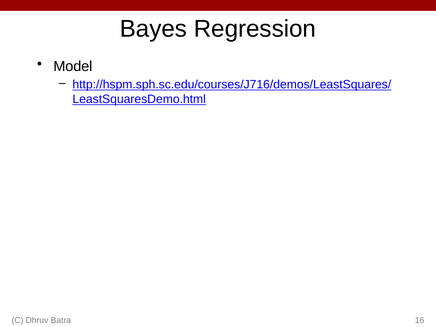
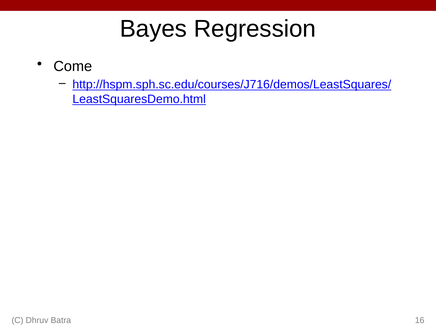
Model: Model -> Come
